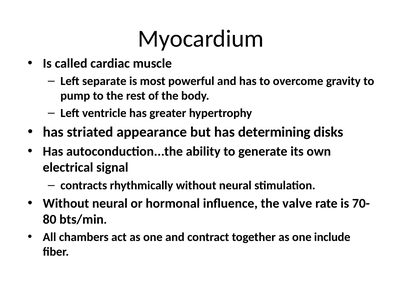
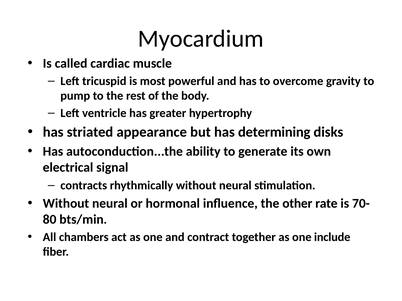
separate: separate -> tricuspid
valve: valve -> other
